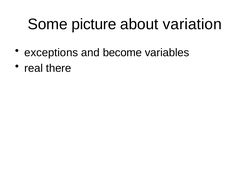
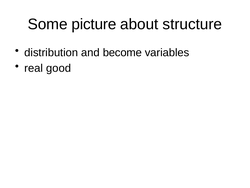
variation: variation -> structure
exceptions: exceptions -> distribution
there: there -> good
